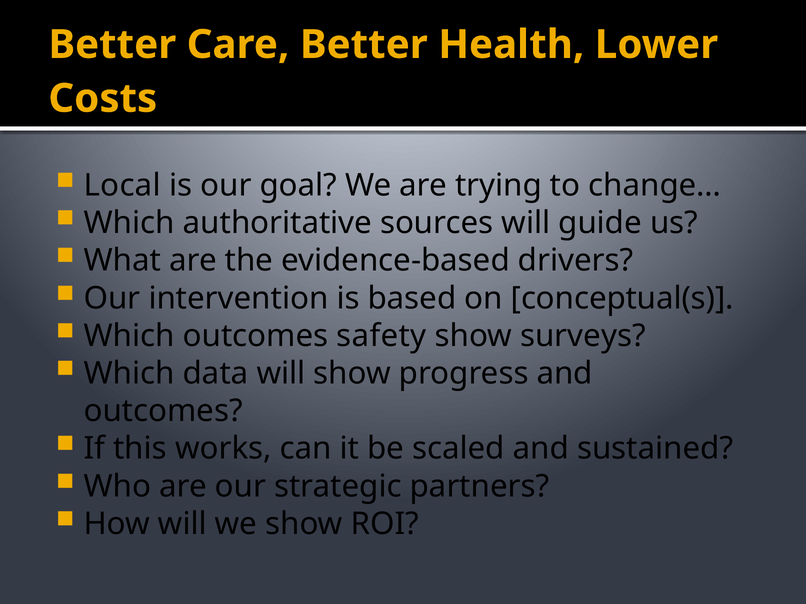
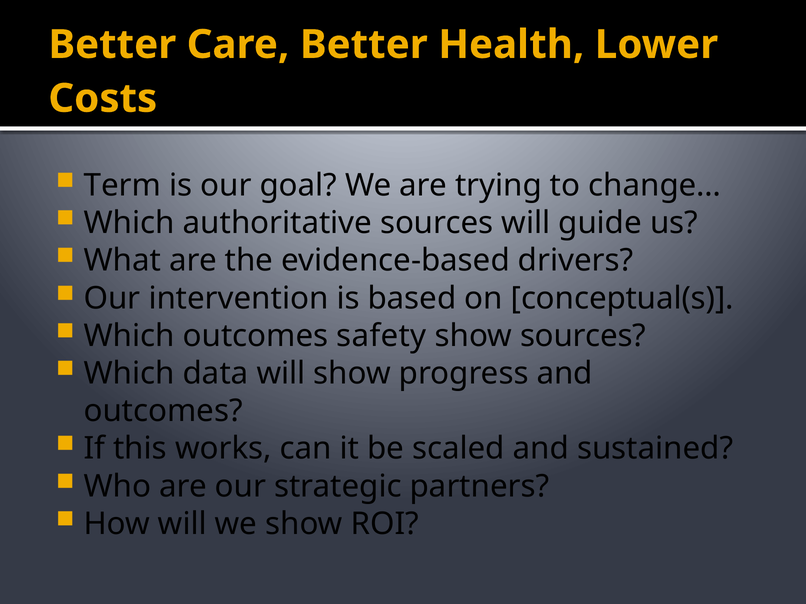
Local: Local -> Term
show surveys: surveys -> sources
